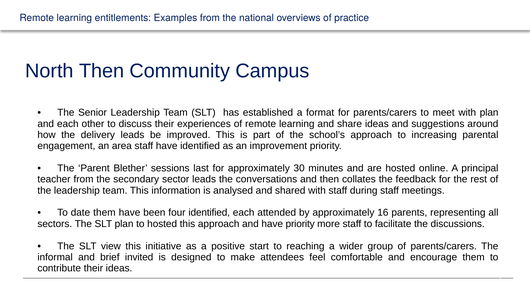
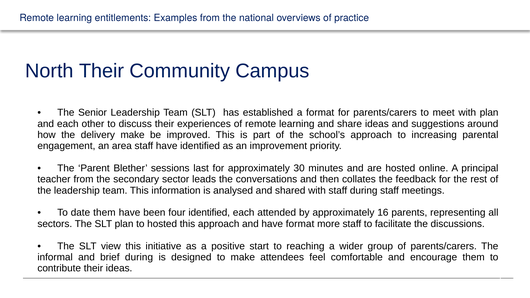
North Then: Then -> Their
delivery leads: leads -> make
have priority: priority -> format
brief invited: invited -> during
